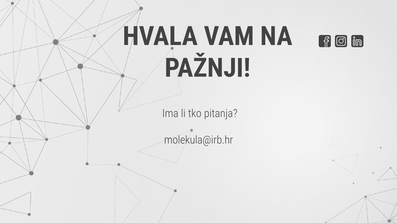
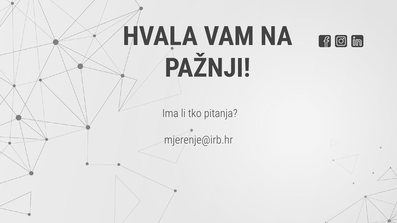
molekula@irb.hr: molekula@irb.hr -> mjerenje@irb.hr
